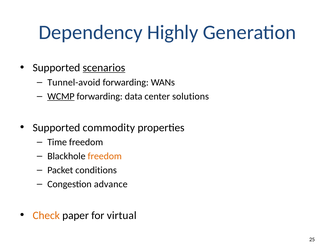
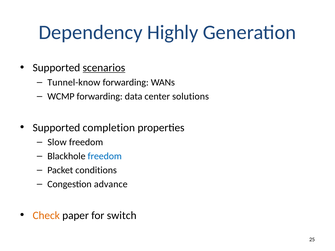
Tunnel-avoid: Tunnel-avoid -> Tunnel-know
WCMP underline: present -> none
commodity: commodity -> completion
Time: Time -> Slow
freedom at (105, 156) colour: orange -> blue
virtual: virtual -> switch
